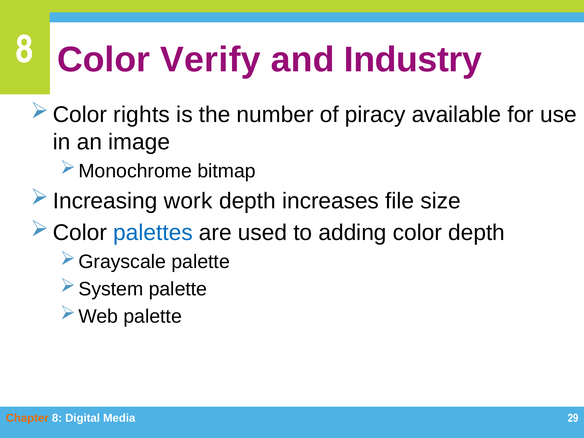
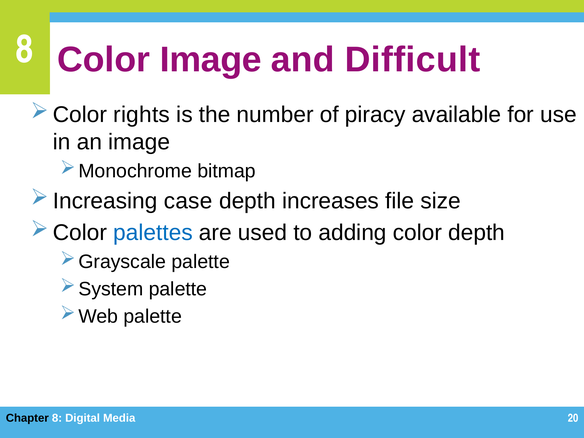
Color Verify: Verify -> Image
Industry: Industry -> Difficult
work: work -> case
Chapter colour: orange -> black
29: 29 -> 20
